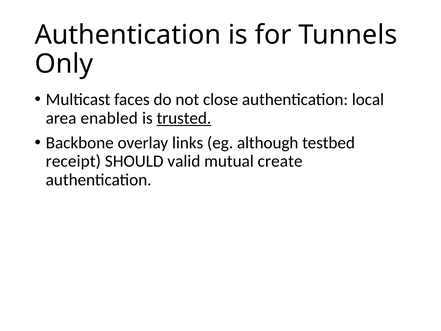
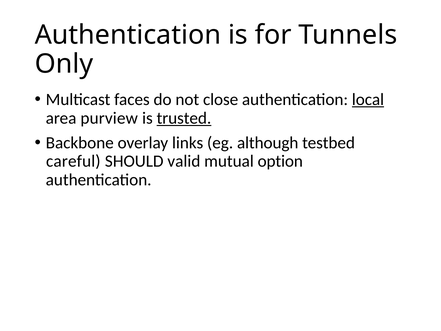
local underline: none -> present
enabled: enabled -> purview
receipt: receipt -> careful
create: create -> option
